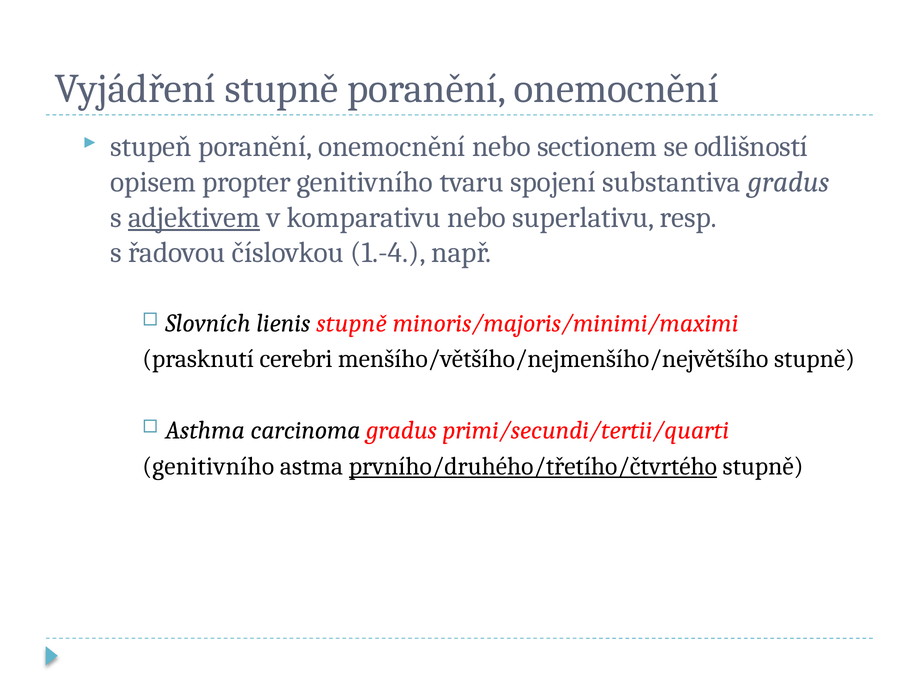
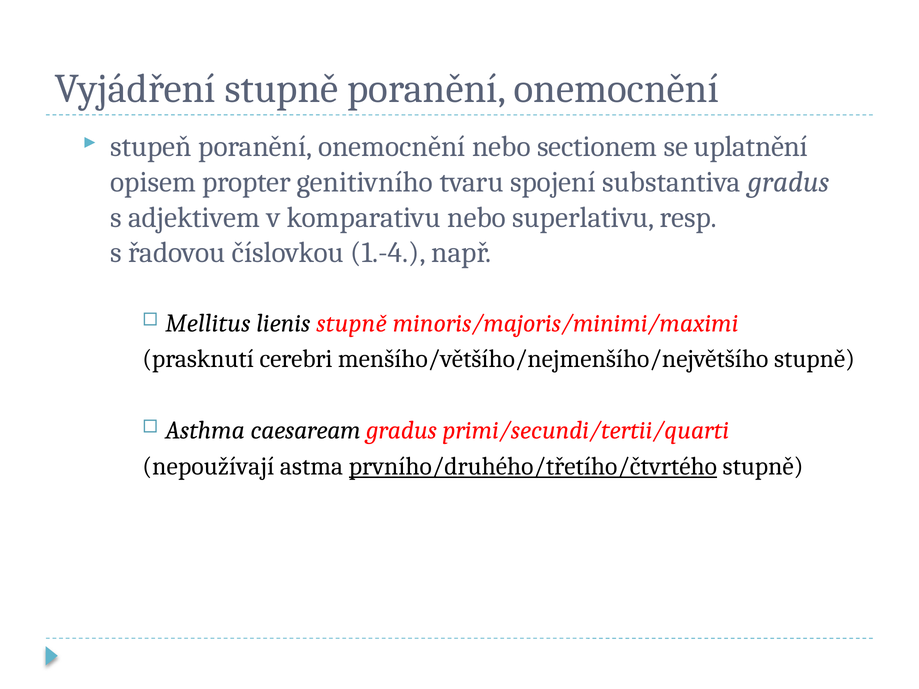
odlišností: odlišností -> uplatnění
adjektivem underline: present -> none
Slovních: Slovních -> Mellitus
carcinoma: carcinoma -> caesaream
genitivního at (208, 466): genitivního -> nepoužívají
